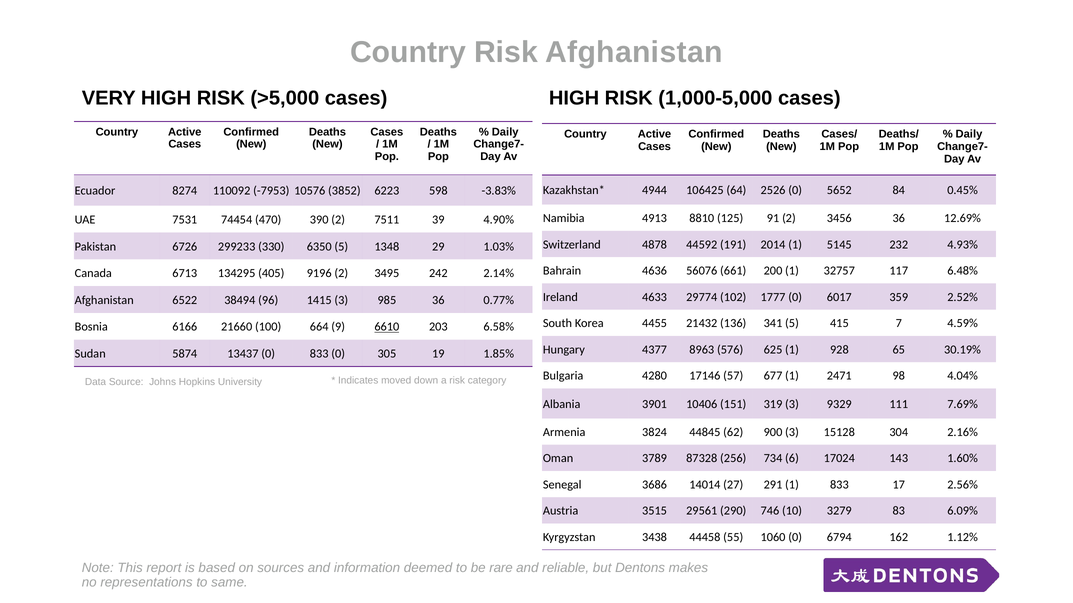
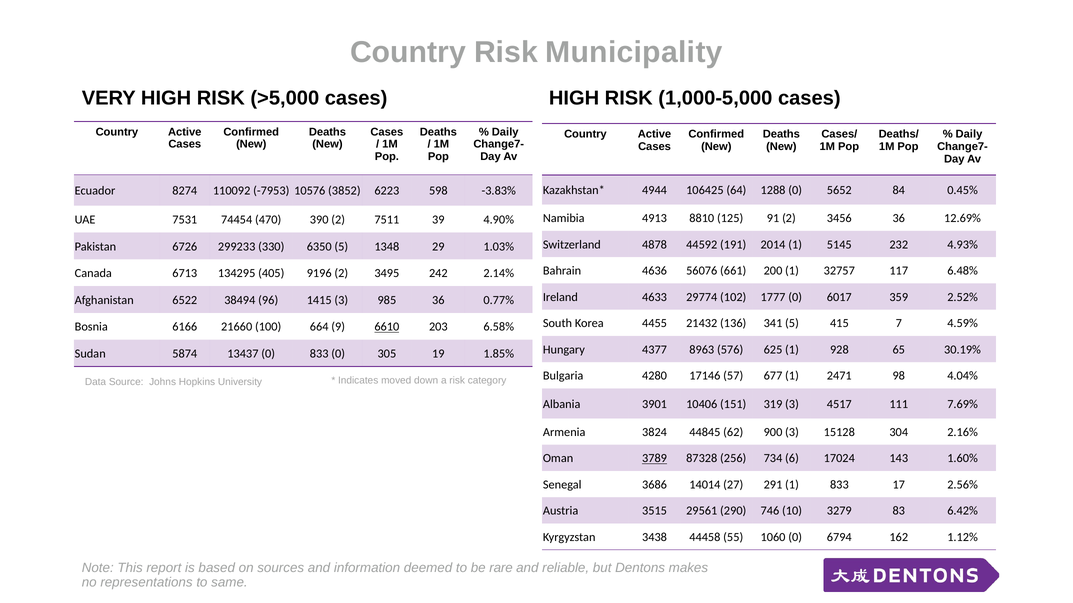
Risk Afghanistan: Afghanistan -> Municipality
2526: 2526 -> 1288
9329: 9329 -> 4517
3789 underline: none -> present
6.09%: 6.09% -> 6.42%
